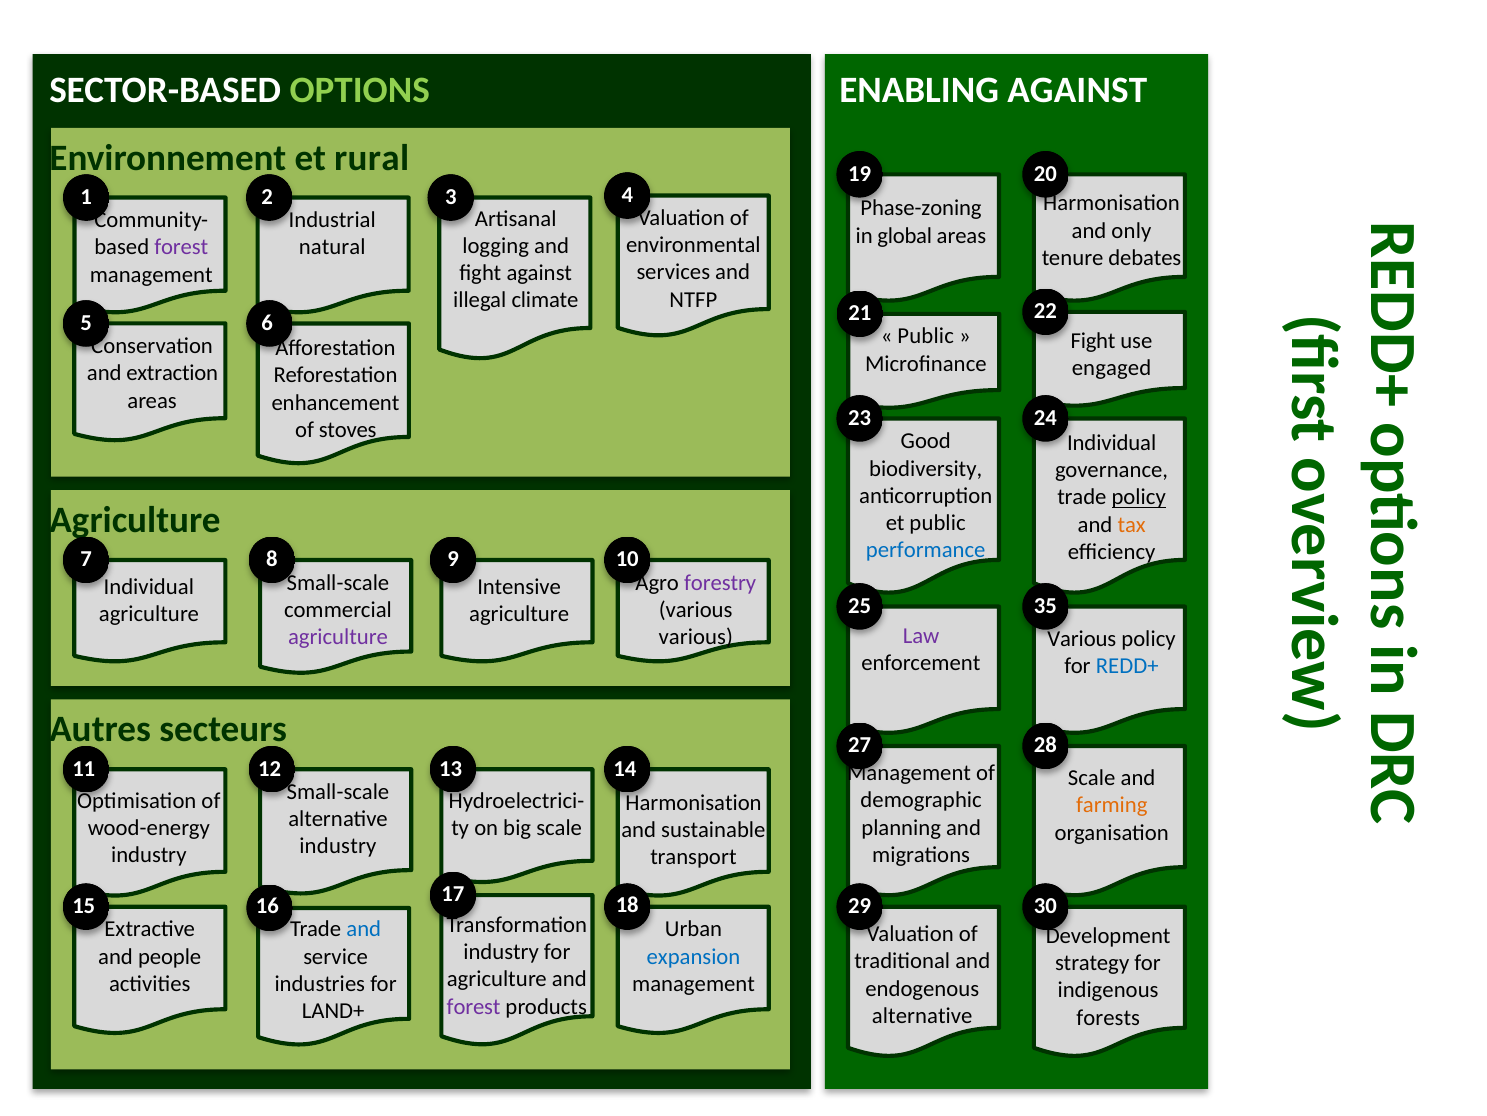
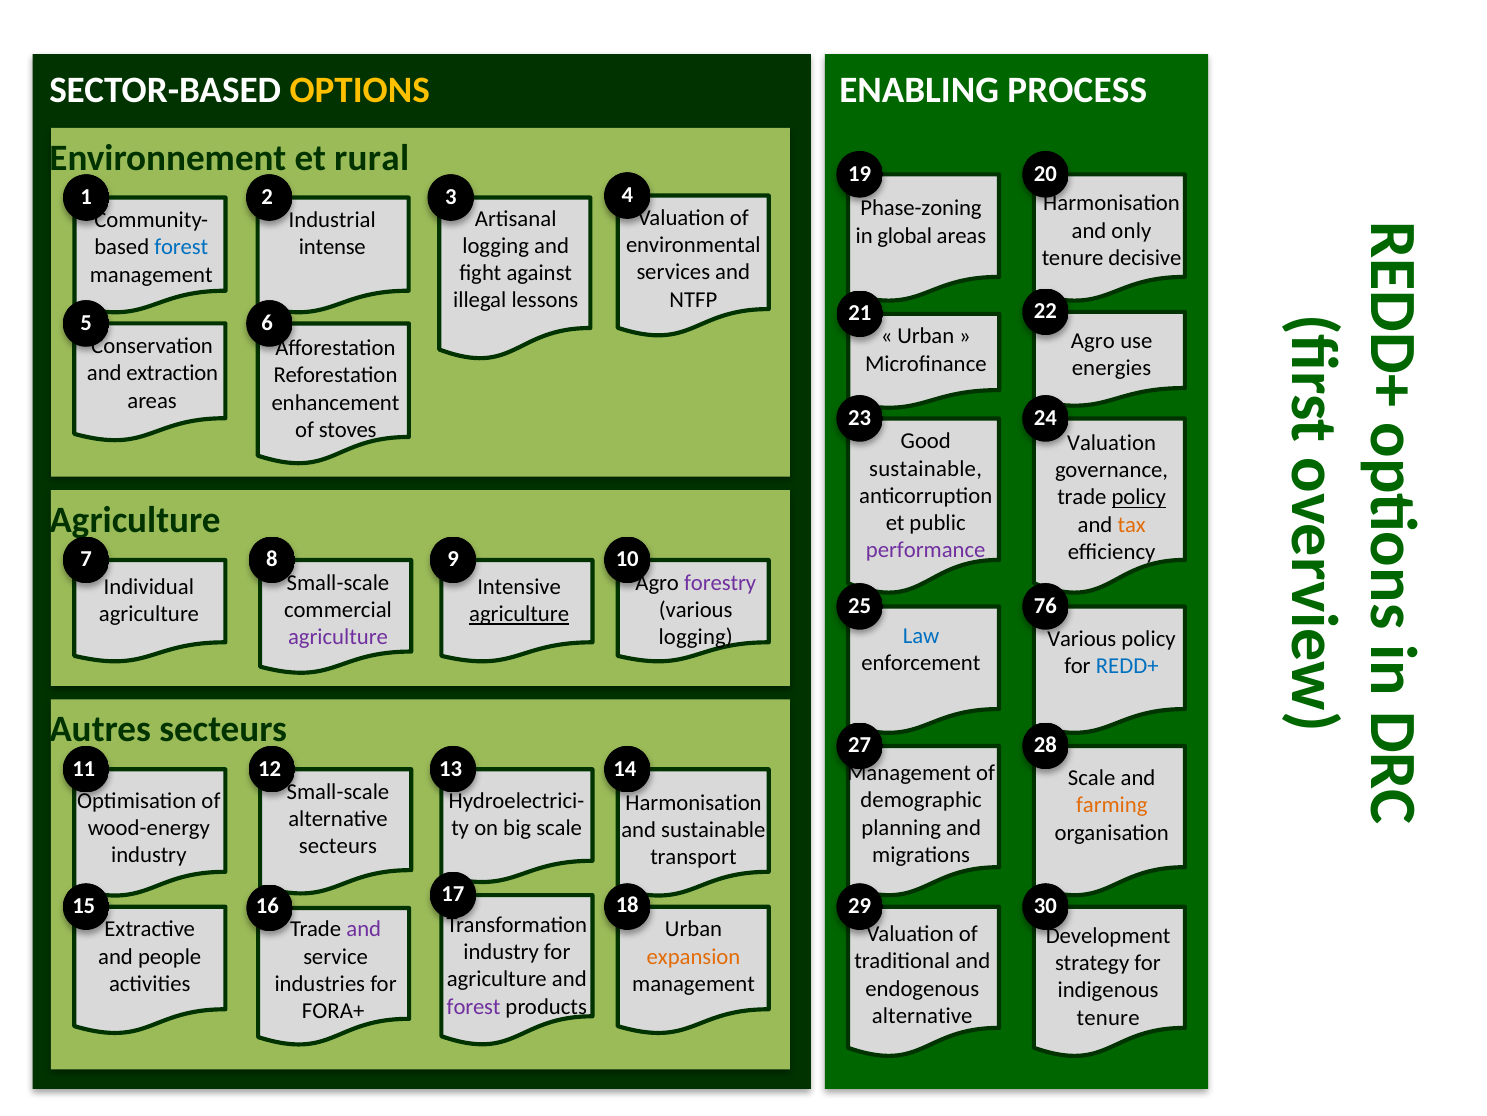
OPTIONS colour: light green -> yellow
ENABLING AGAINST: AGAINST -> PROCESS
forest at (181, 247) colour: purple -> blue
natural: natural -> intense
debates: debates -> decisive
climate: climate -> lessons
Public at (926, 336): Public -> Urban
Fight at (1093, 341): Fight -> Agro
engaged: engaged -> energies
Individual at (1112, 443): Individual -> Valuation
biodiversity at (926, 468): biodiversity -> sustainable
performance colour: blue -> purple
35: 35 -> 76
agriculture at (519, 614) underline: none -> present
Law colour: purple -> blue
various at (696, 637): various -> logging
industry at (338, 846): industry -> secteurs
and at (364, 929) colour: blue -> purple
expansion colour: blue -> orange
LAND+: LAND+ -> FORA+
forests at (1108, 1017): forests -> tenure
